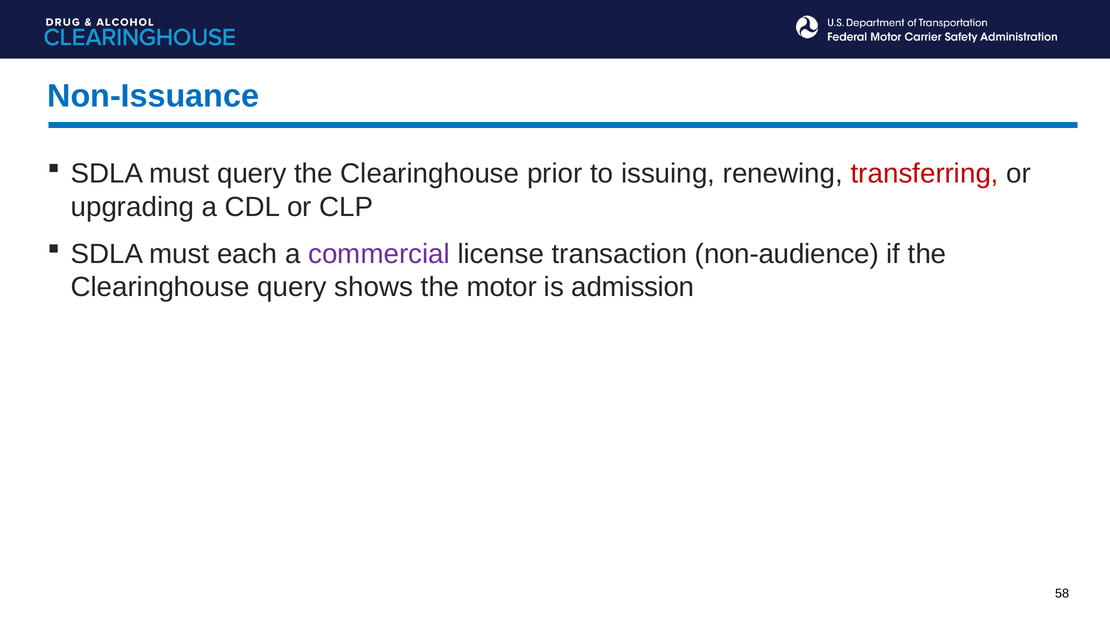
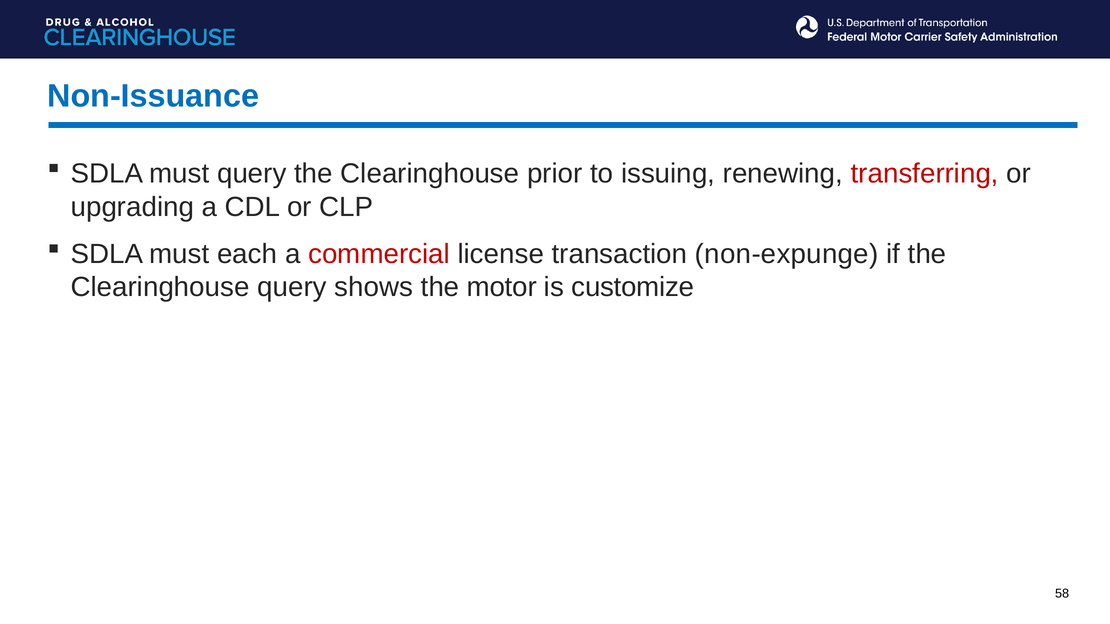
commercial colour: purple -> red
non-audience: non-audience -> non-expunge
admission: admission -> customize
